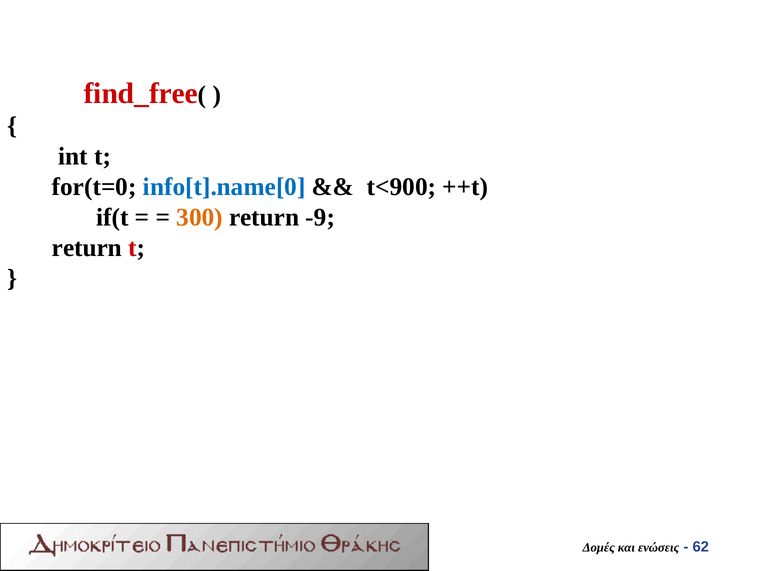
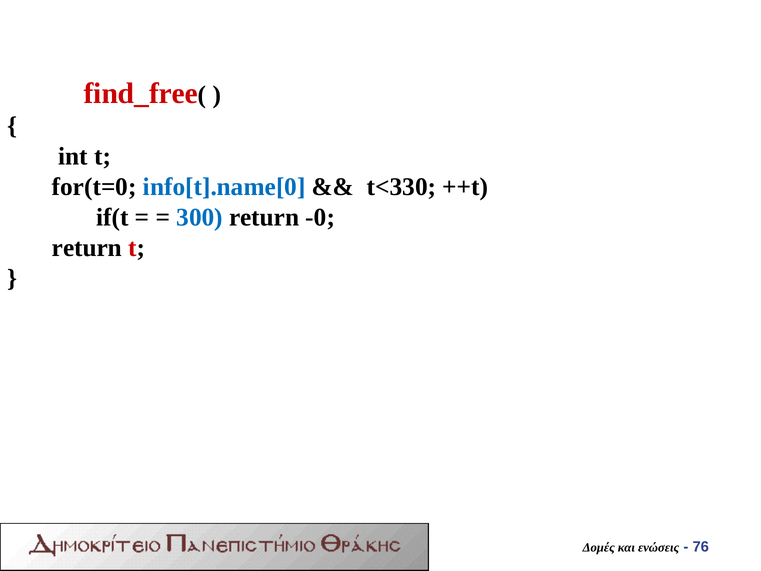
t<900: t<900 -> t<330
300 colour: orange -> blue
-9: -9 -> -0
62: 62 -> 76
